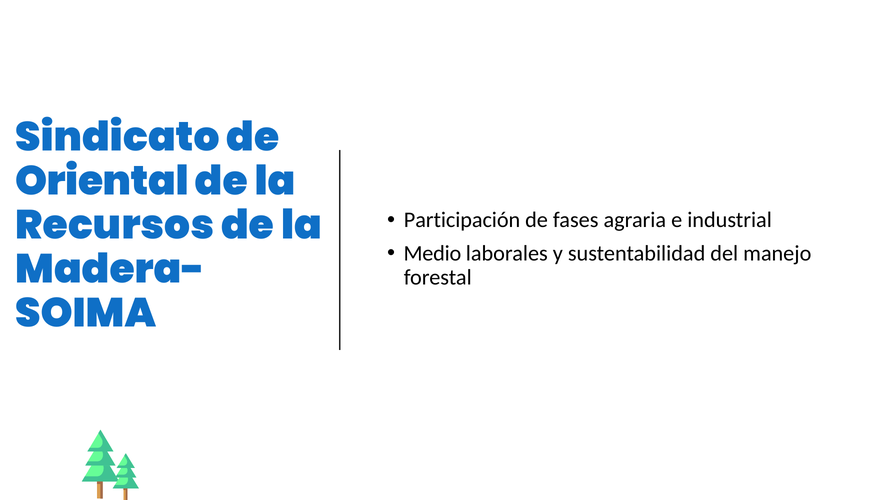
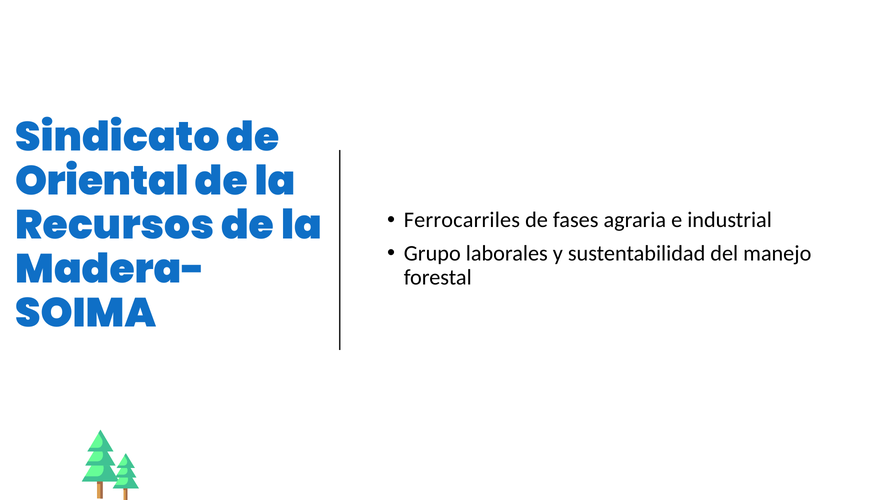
Participación: Participación -> Ferrocarriles
Medio: Medio -> Grupo
